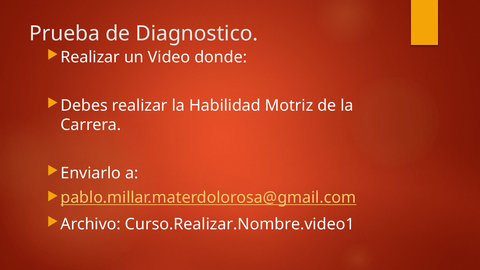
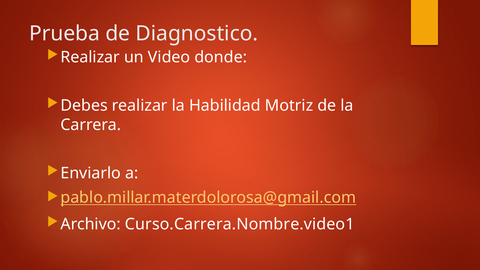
Curso.Realizar.Nombre.video1: Curso.Realizar.Nombre.video1 -> Curso.Carrera.Nombre.video1
